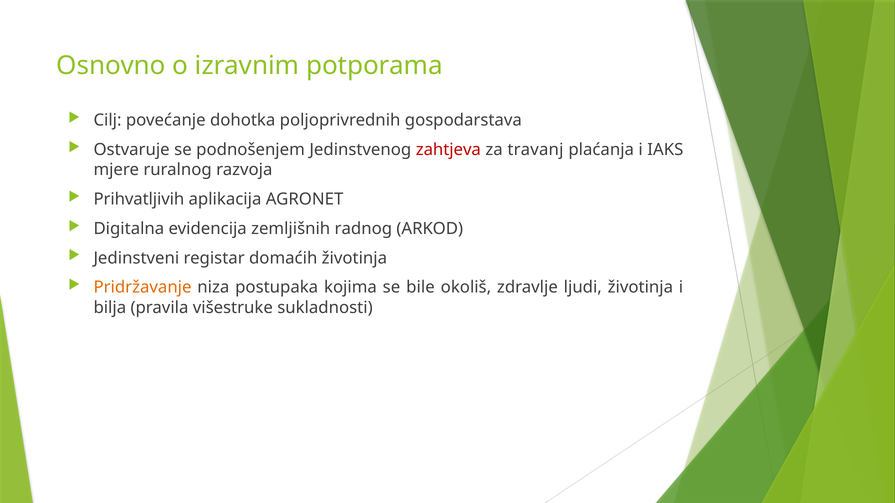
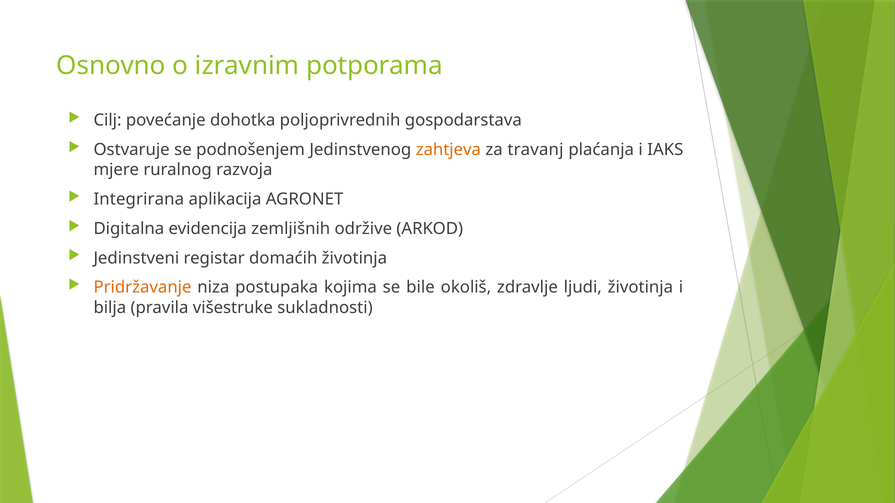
zahtjeva colour: red -> orange
Prihvatljivih: Prihvatljivih -> Integrirana
radnog: radnog -> održive
